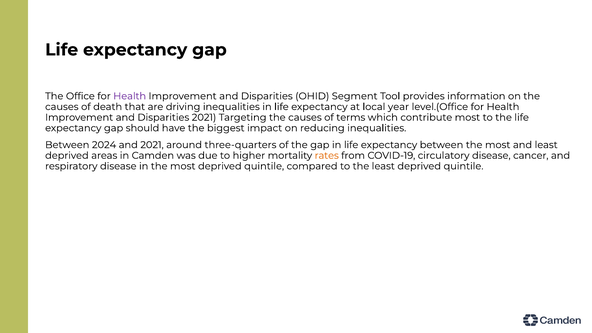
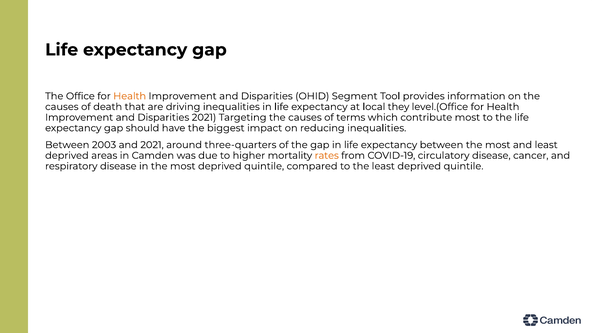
Health at (130, 96) colour: purple -> orange
year: year -> they
2024: 2024 -> 2003
